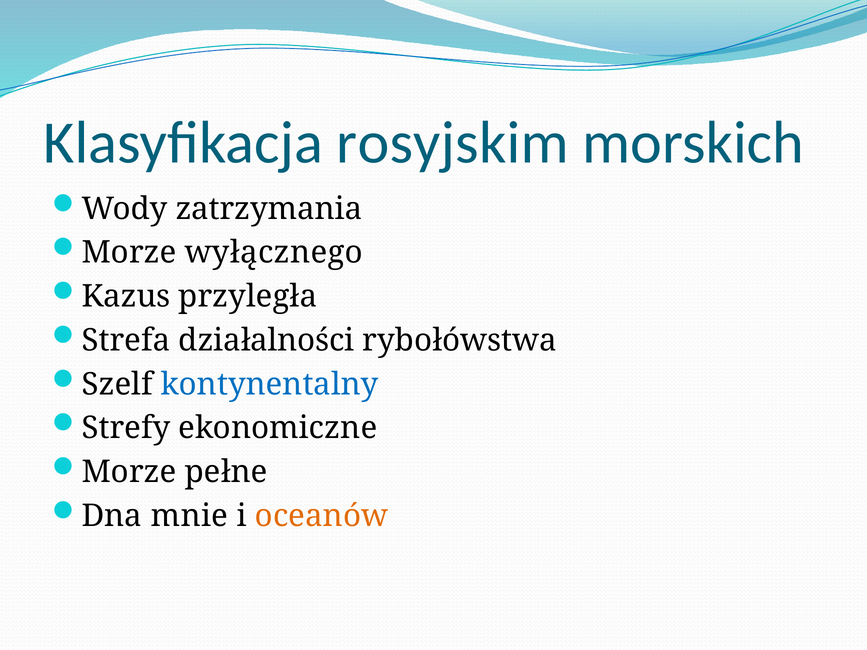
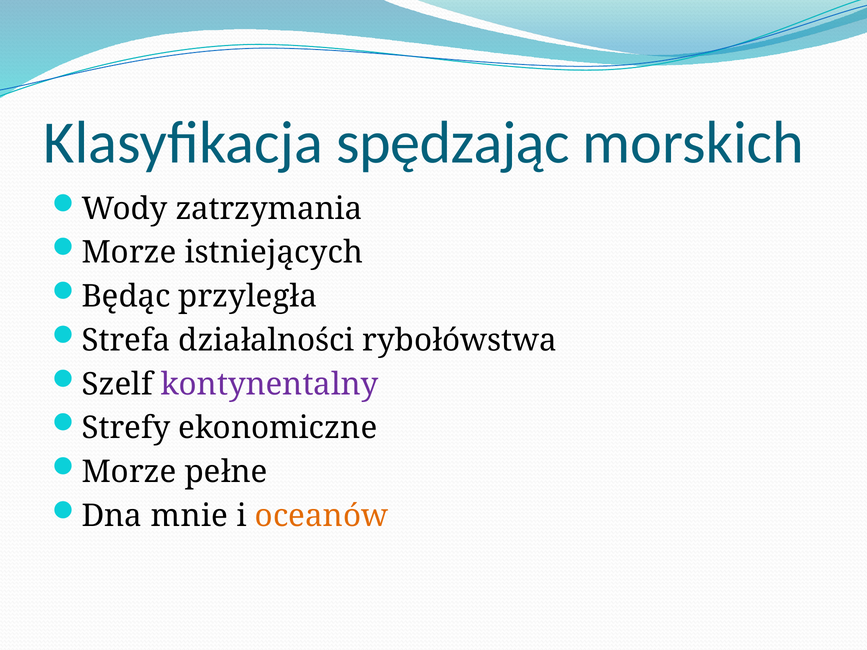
rosyjskim: rosyjskim -> spędzając
wyłącznego: wyłącznego -> istniejących
Kazus: Kazus -> Będąc
kontynentalny colour: blue -> purple
